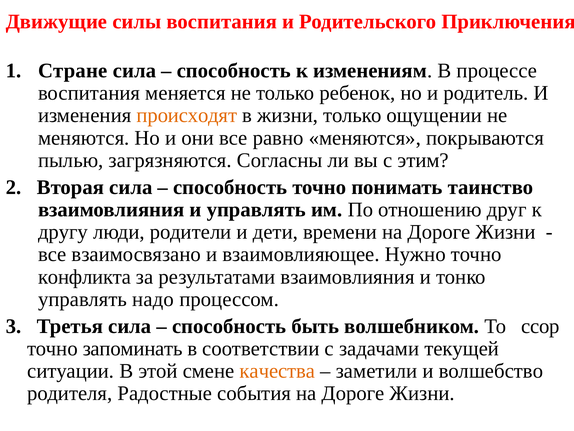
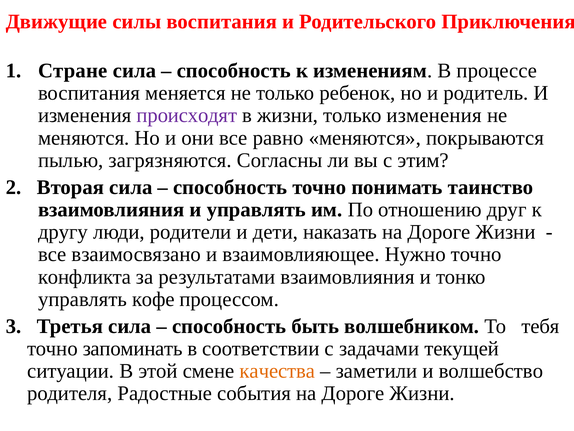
происходят colour: orange -> purple
только ощущении: ощущении -> изменения
времени: времени -> наказать
надо: надо -> кофе
ссор: ссор -> тебя
